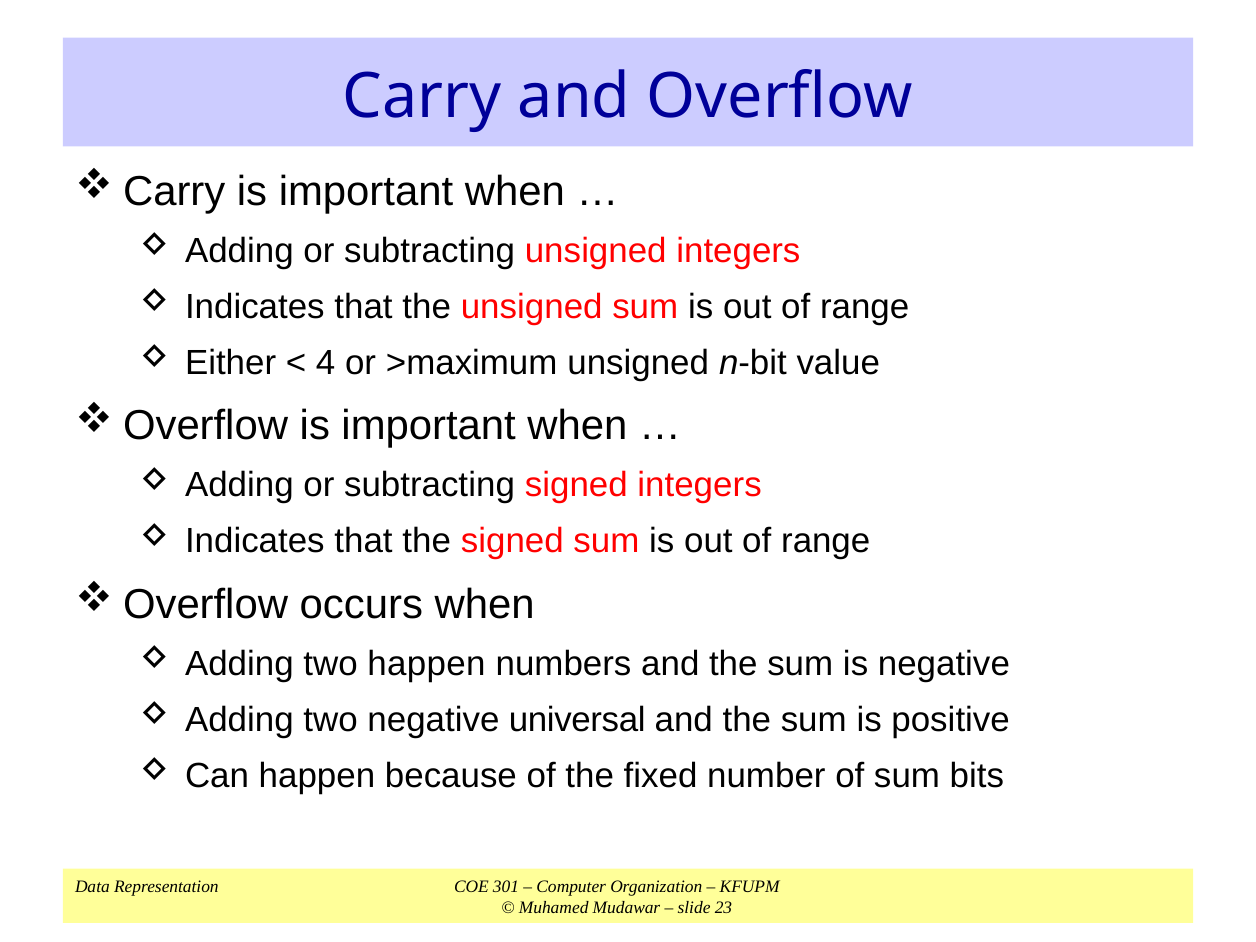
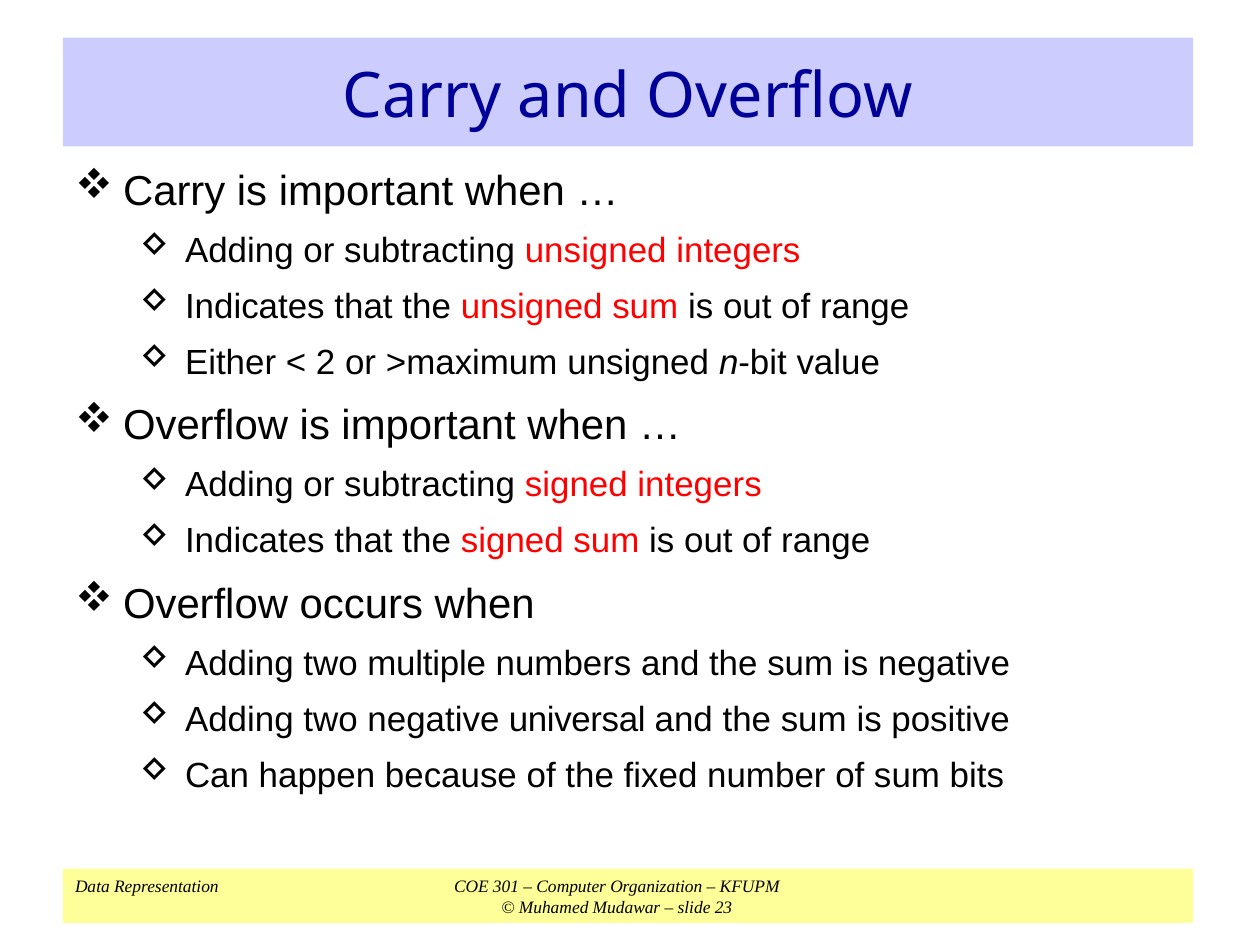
4: 4 -> 2
two happen: happen -> multiple
